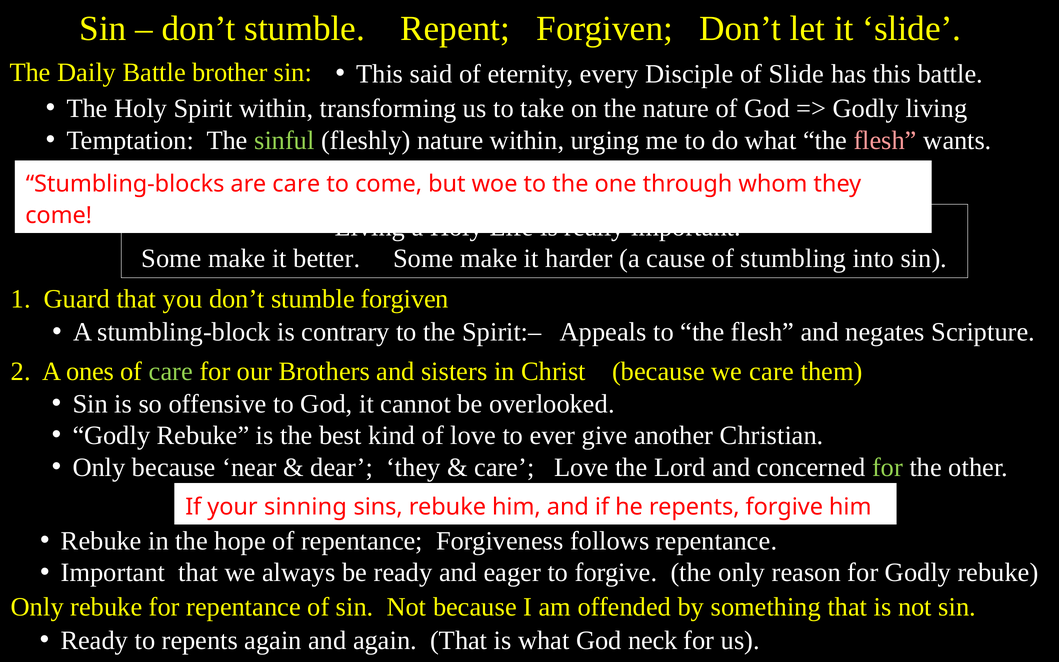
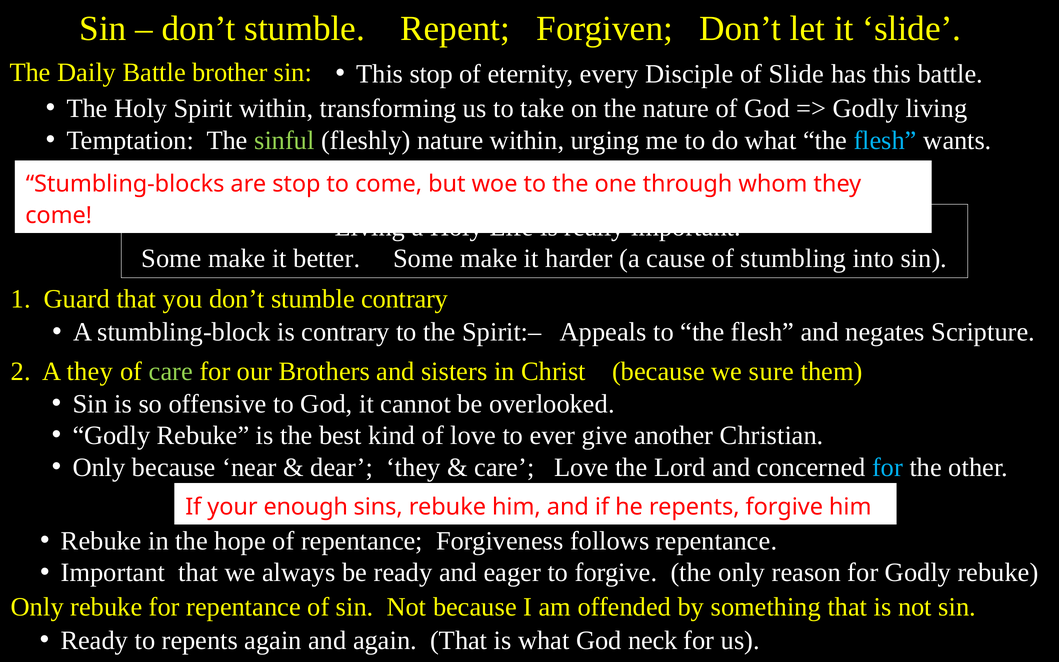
This said: said -> stop
flesh at (885, 140) colour: pink -> light blue
are care: care -> stop
stumble forgiven: forgiven -> contrary
A ones: ones -> they
we care: care -> sure
for at (887, 467) colour: light green -> light blue
sinning: sinning -> enough
